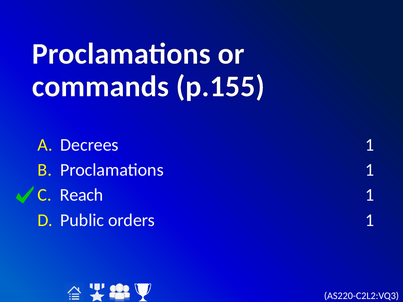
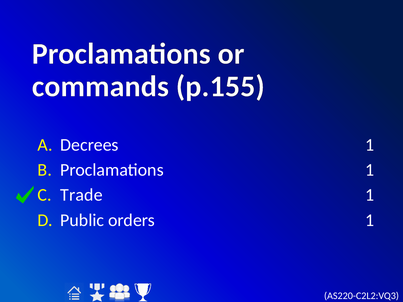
Reach: Reach -> Trade
